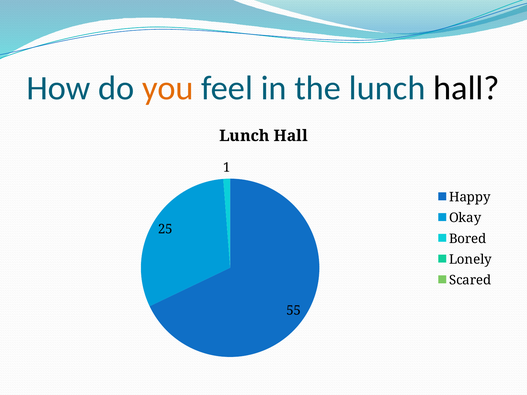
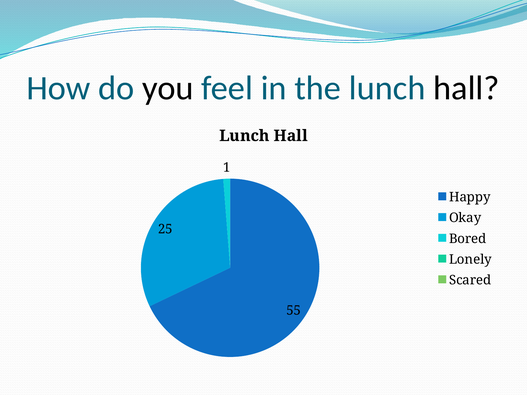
you colour: orange -> black
